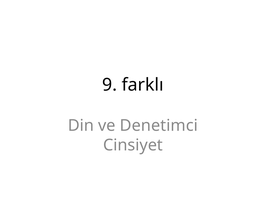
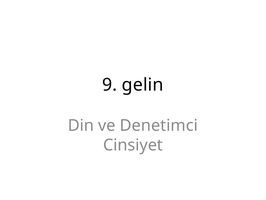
farklı: farklı -> gelin
